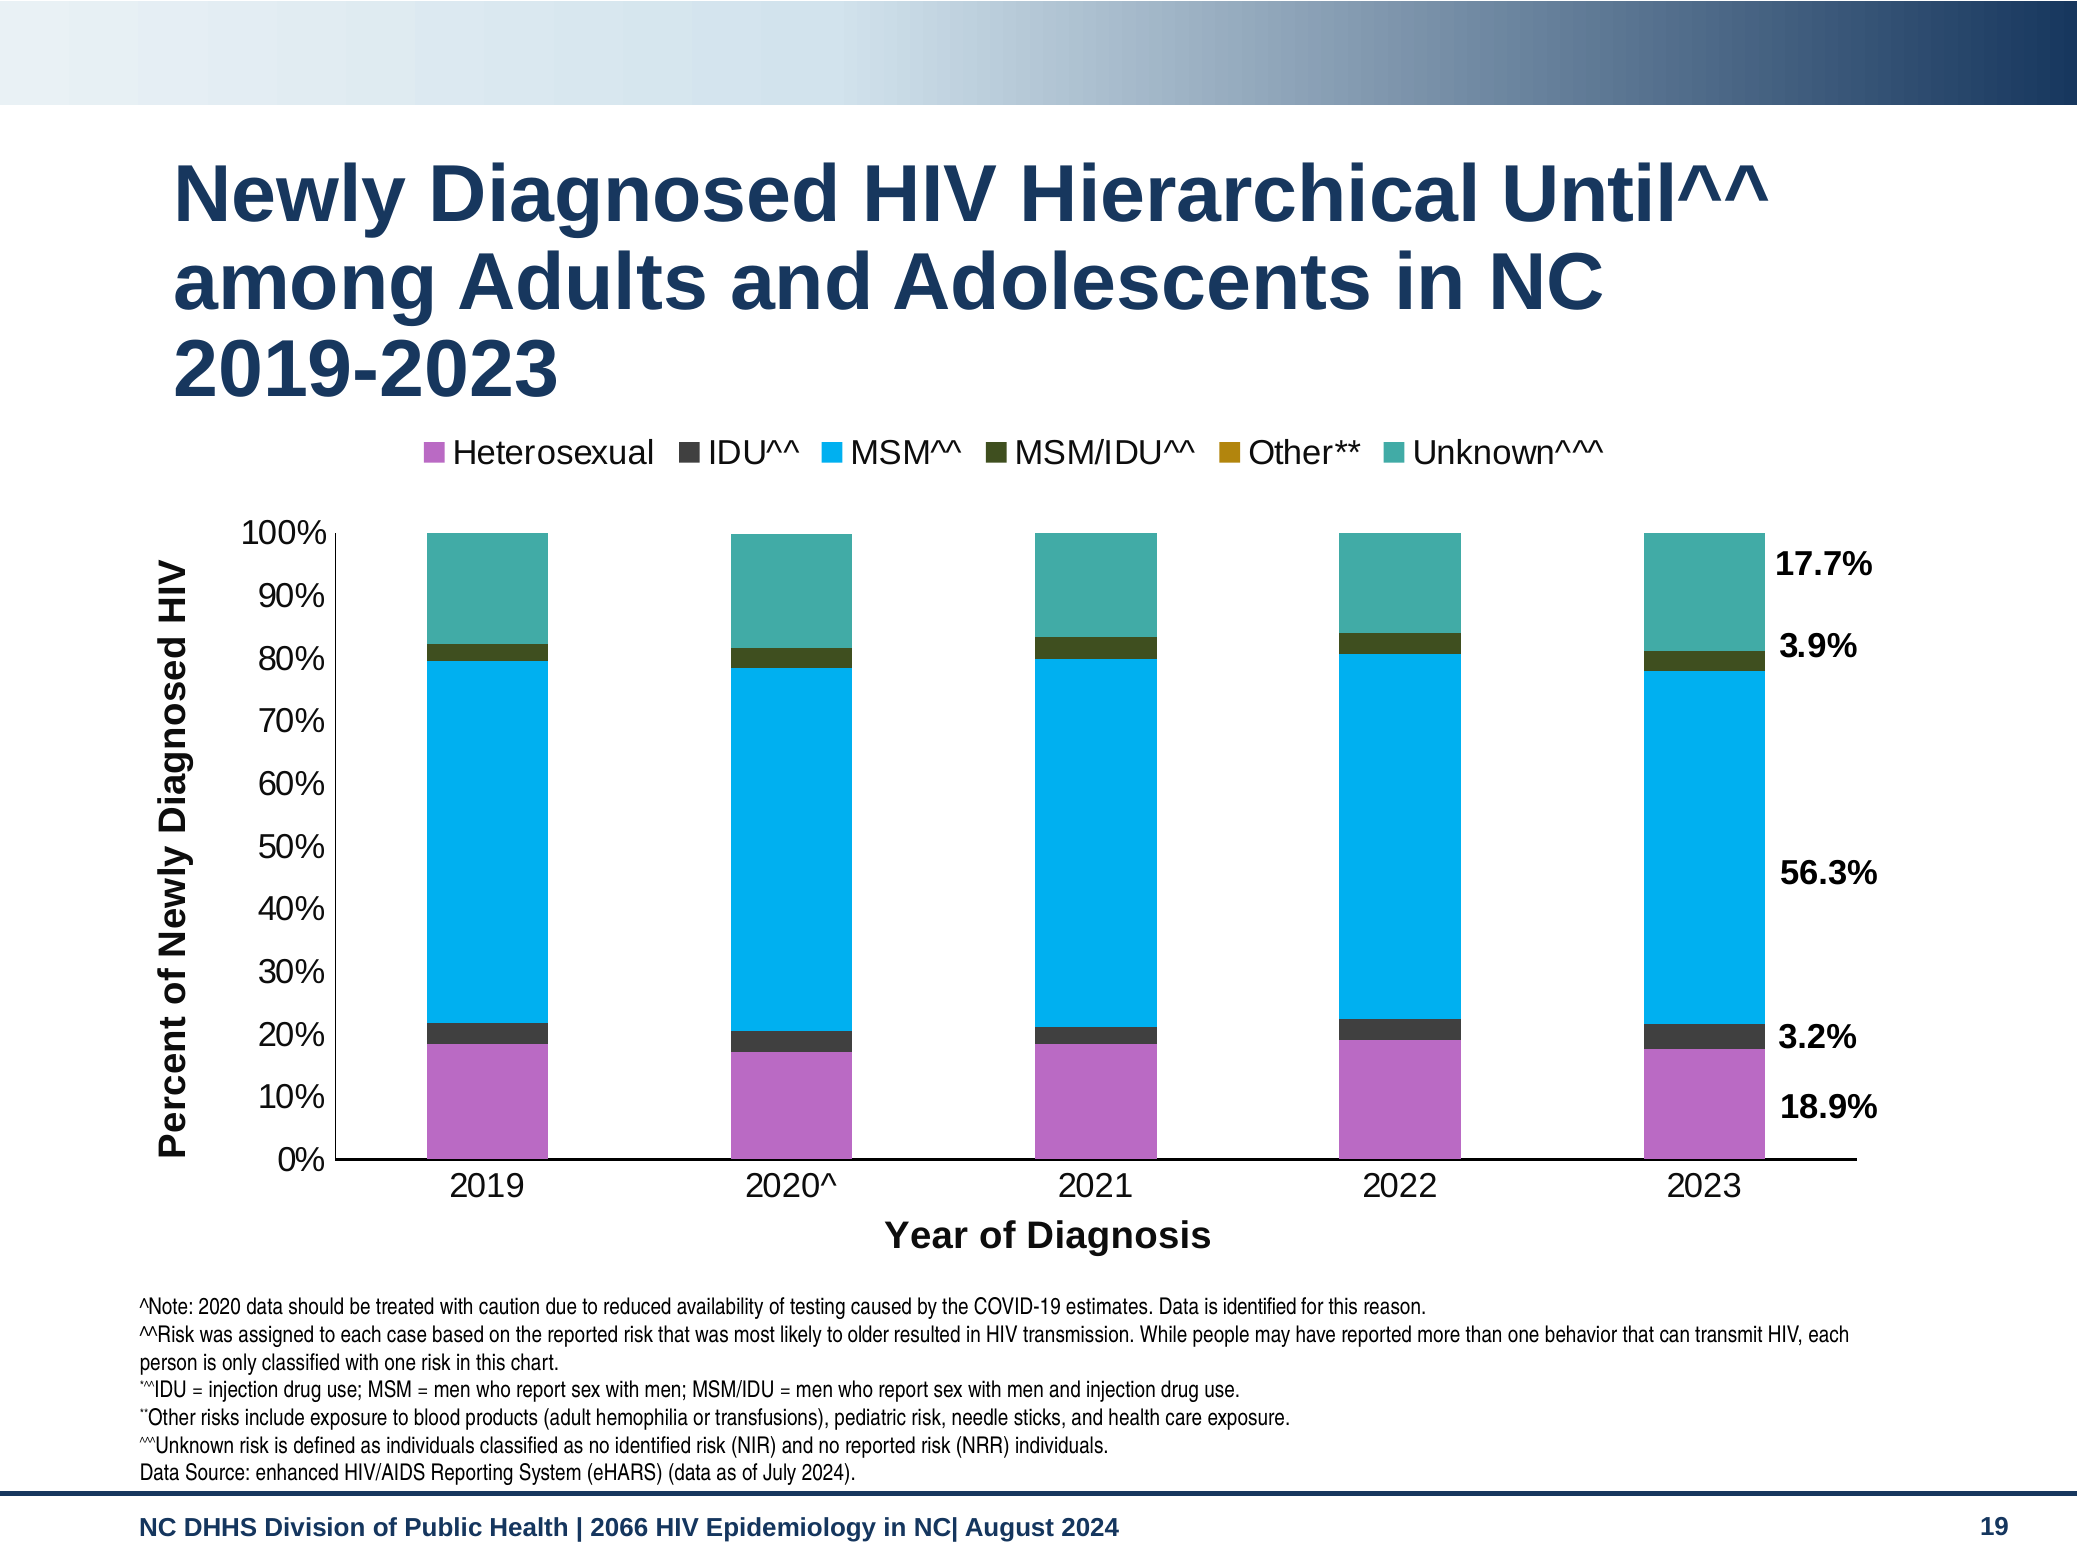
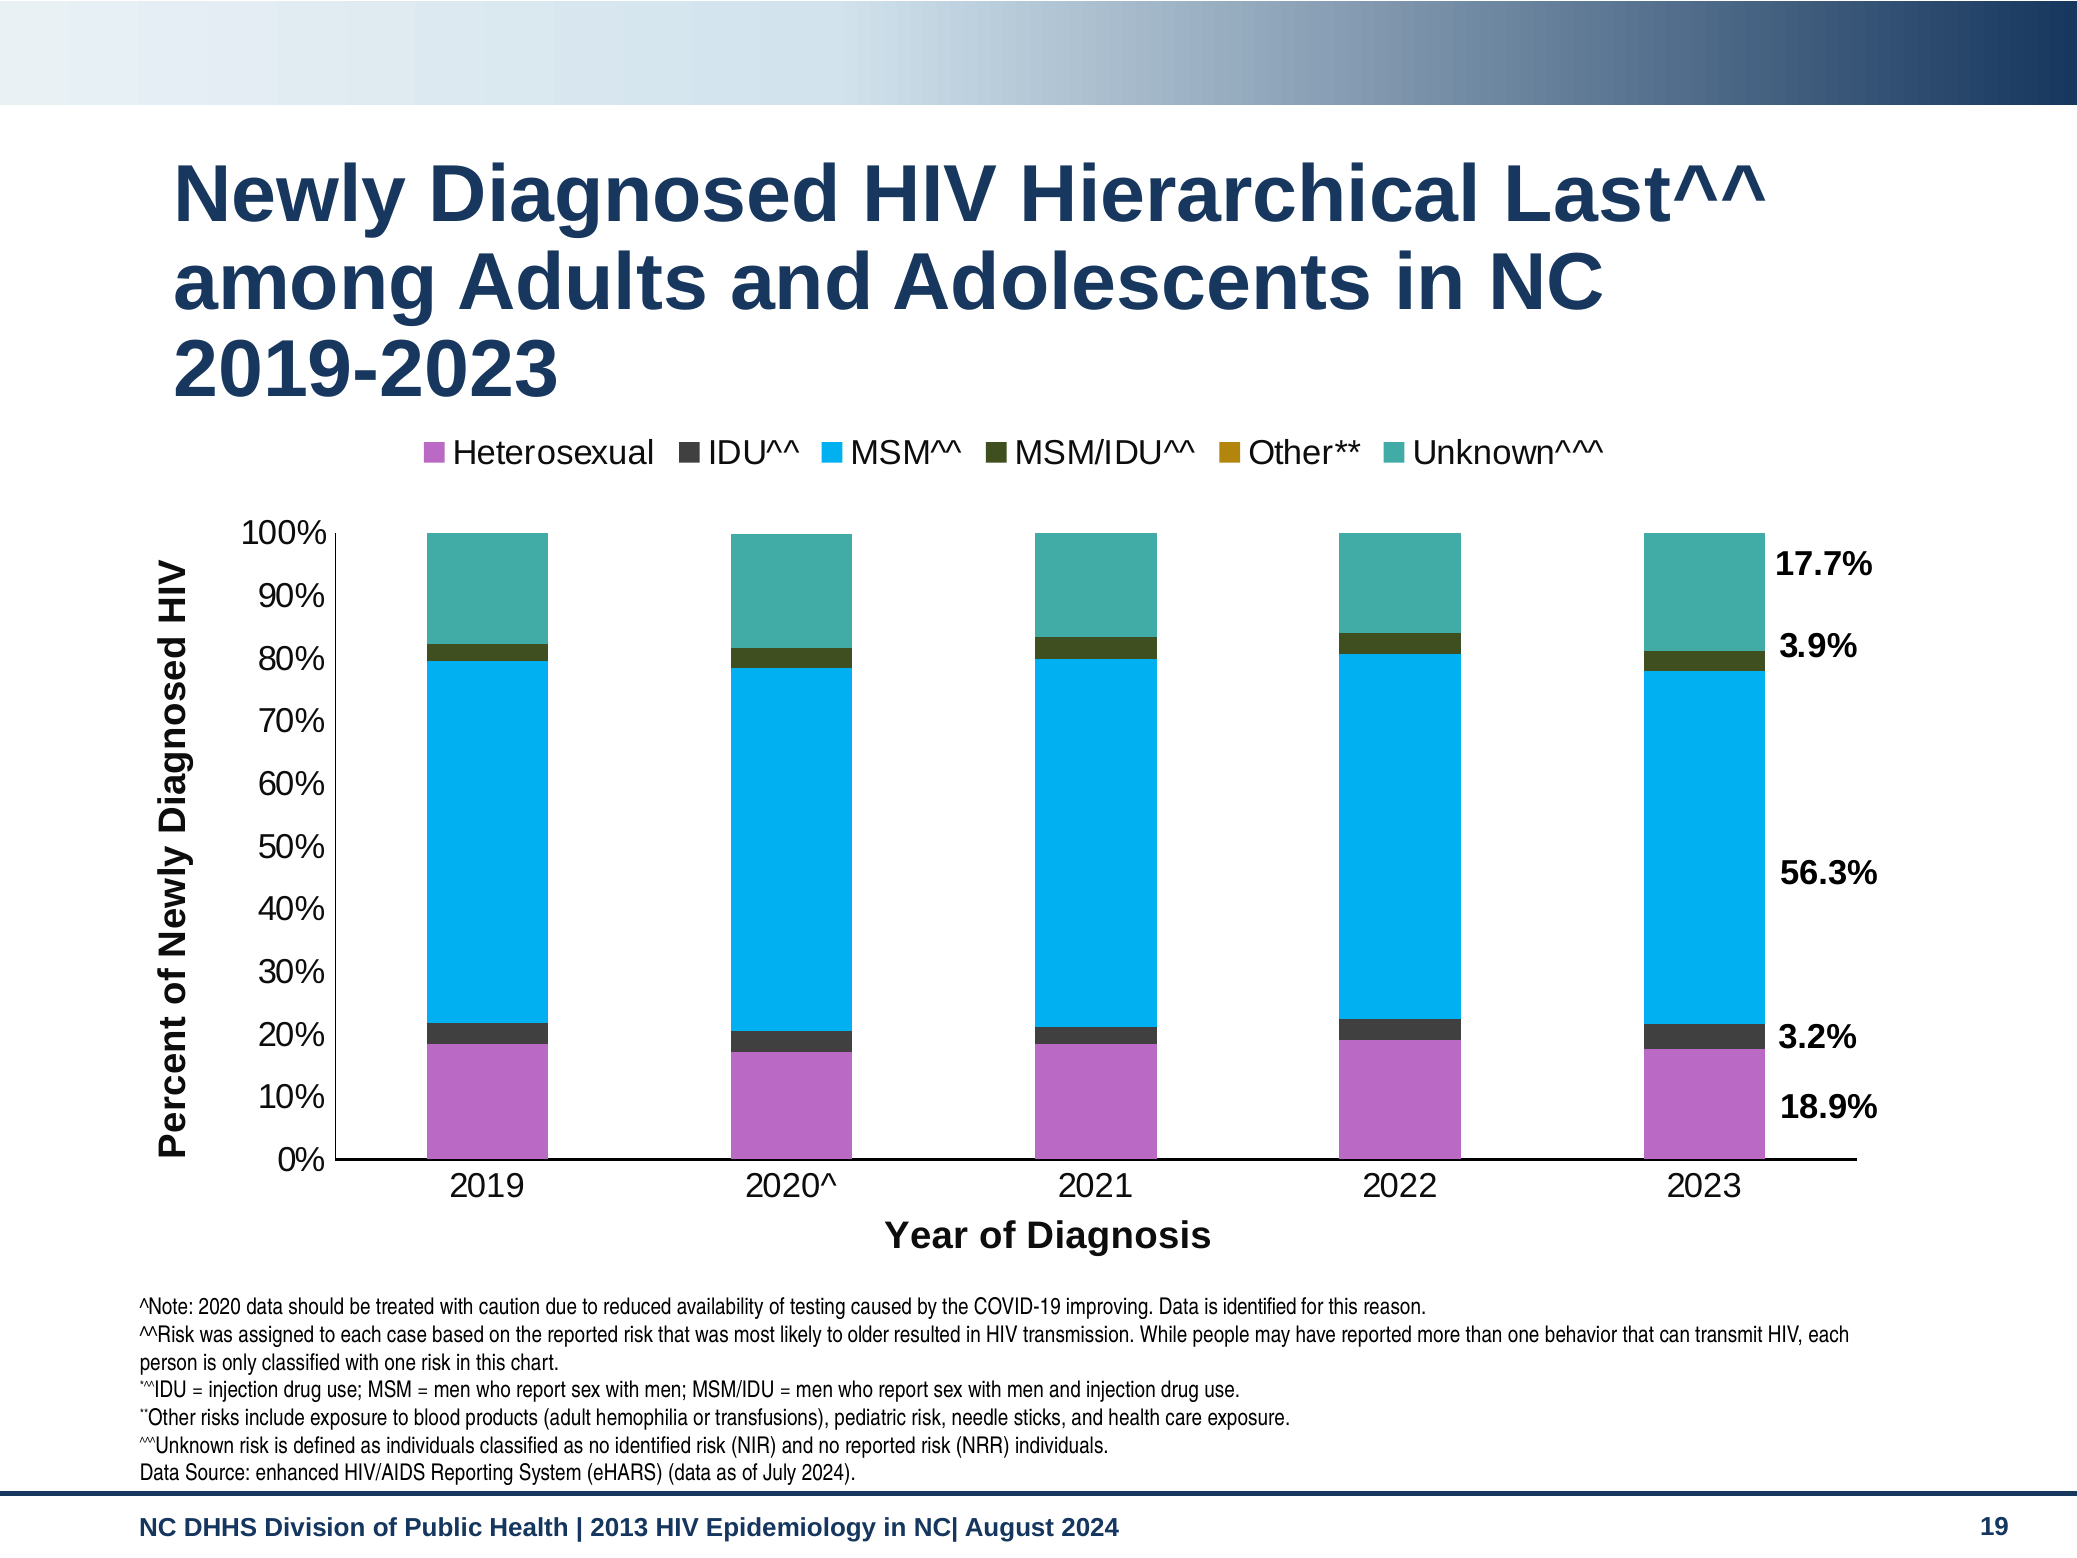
Until^^: Until^^ -> Last^^
estimates: estimates -> improving
2066: 2066 -> 2013
